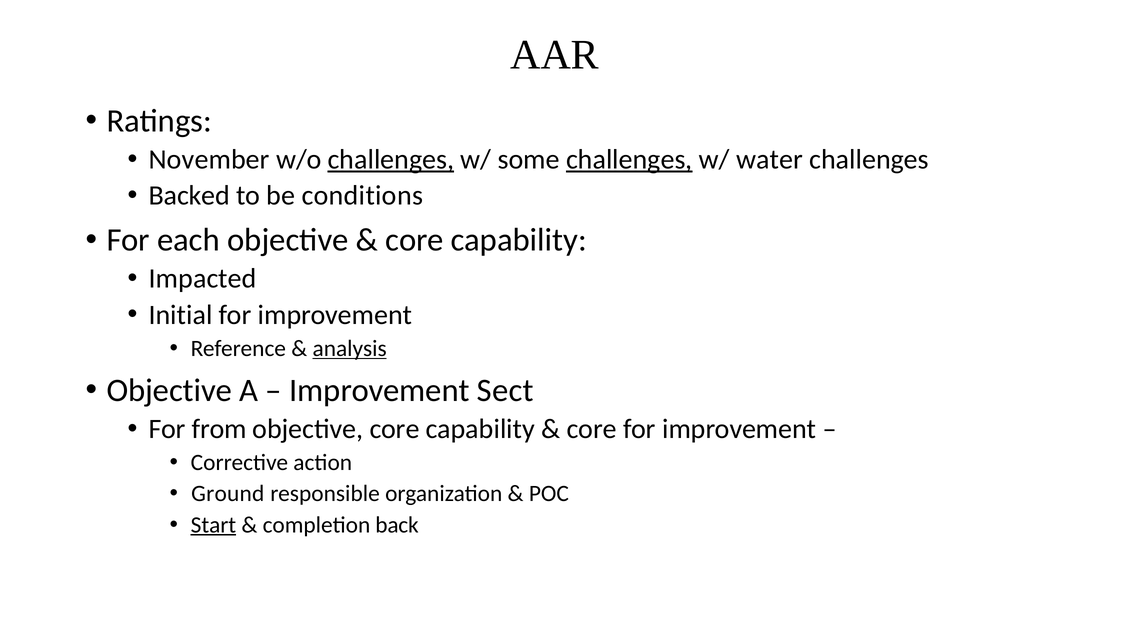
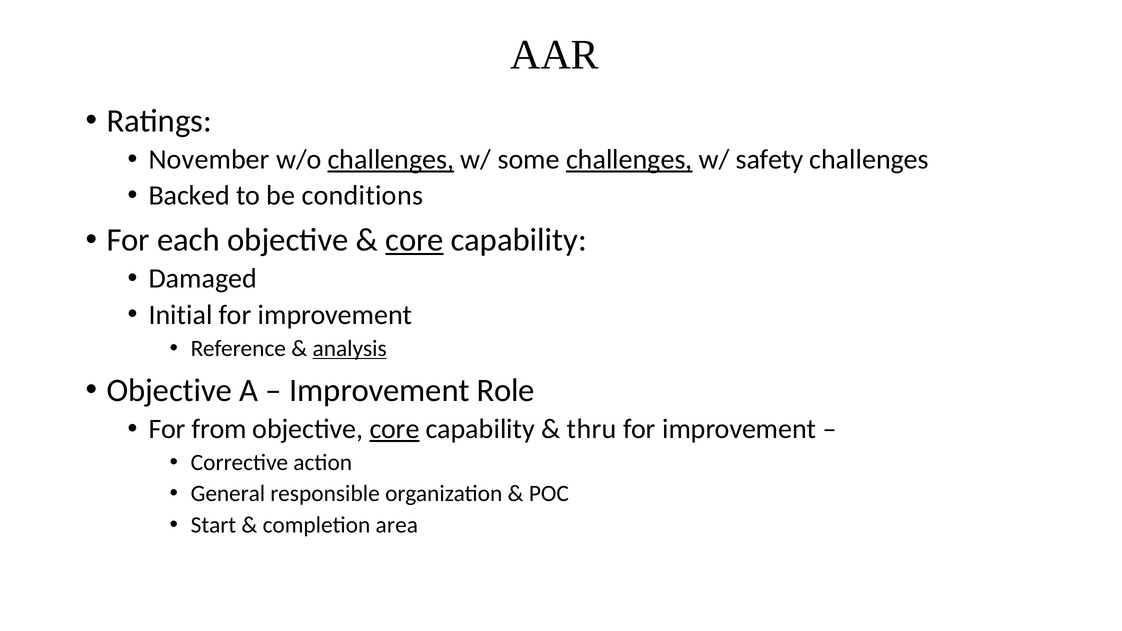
water: water -> safety
core at (414, 240) underline: none -> present
Impacted: Impacted -> Damaged
Sect: Sect -> Role
core at (395, 429) underline: none -> present
core at (592, 429): core -> thru
Ground: Ground -> General
Start underline: present -> none
back: back -> area
